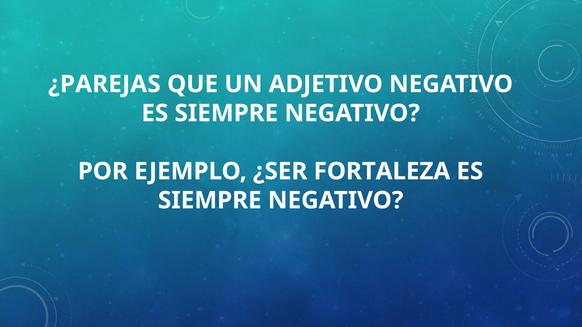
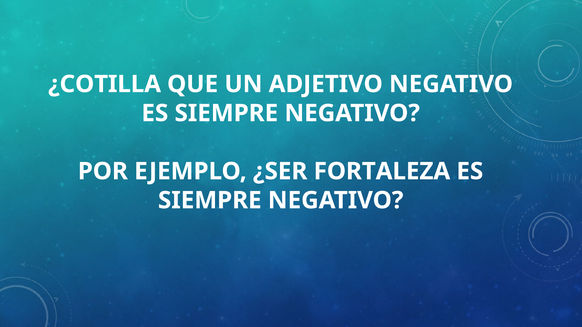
¿PAREJAS: ¿PAREJAS -> ¿COTILLA
